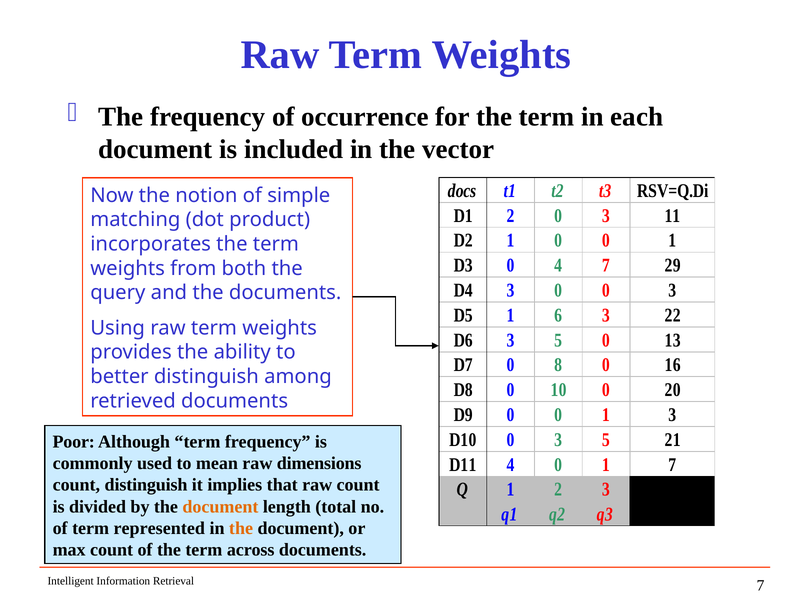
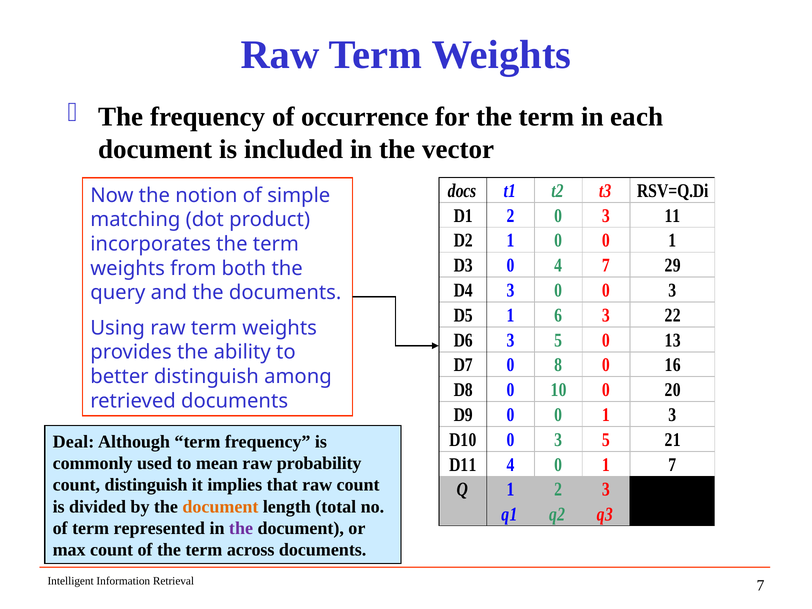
Poor: Poor -> Deal
dimensions: dimensions -> probability
the at (241, 528) colour: orange -> purple
